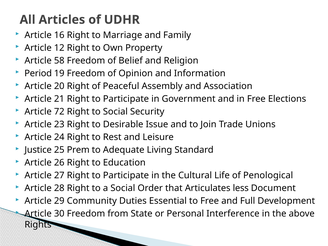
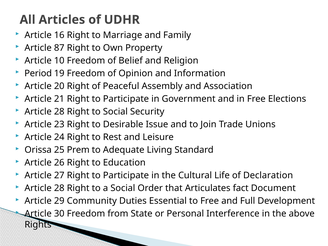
12: 12 -> 87
58: 58 -> 10
72 at (59, 112): 72 -> 28
Justice: Justice -> Orissa
Penological: Penological -> Declaration
less: less -> fact
